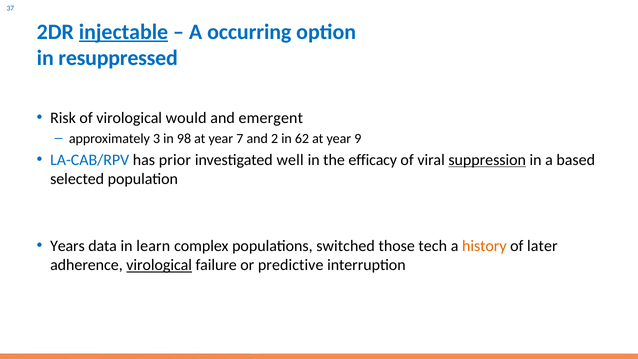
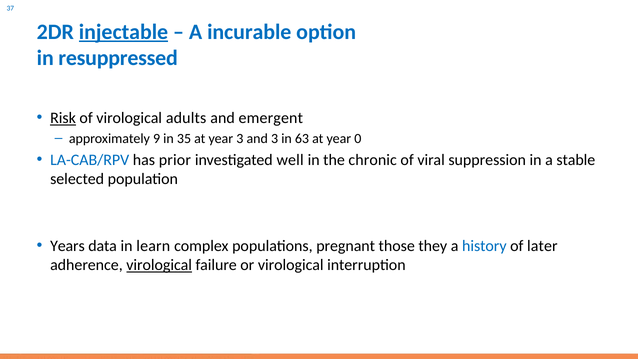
occurring: occurring -> incurable
Risk underline: none -> present
would: would -> adults
3: 3 -> 9
98: 98 -> 35
year 7: 7 -> 3
and 2: 2 -> 3
62: 62 -> 63
9: 9 -> 0
efficacy: efficacy -> chronic
suppression underline: present -> none
based: based -> stable
switched: switched -> pregnant
tech: tech -> they
history colour: orange -> blue
or predictive: predictive -> virological
